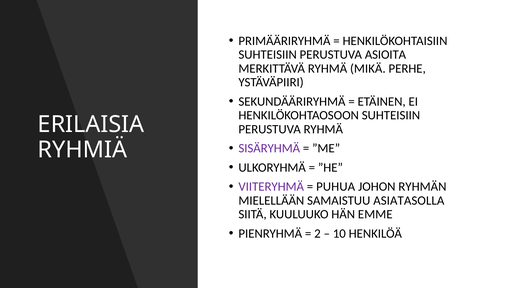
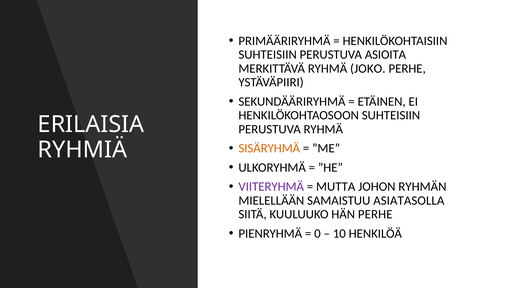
MIKÄ: MIKÄ -> JOKO
SISÄRYHMÄ colour: purple -> orange
PUHUA: PUHUA -> MUTTA
HÄN EMME: EMME -> PERHE
2: 2 -> 0
